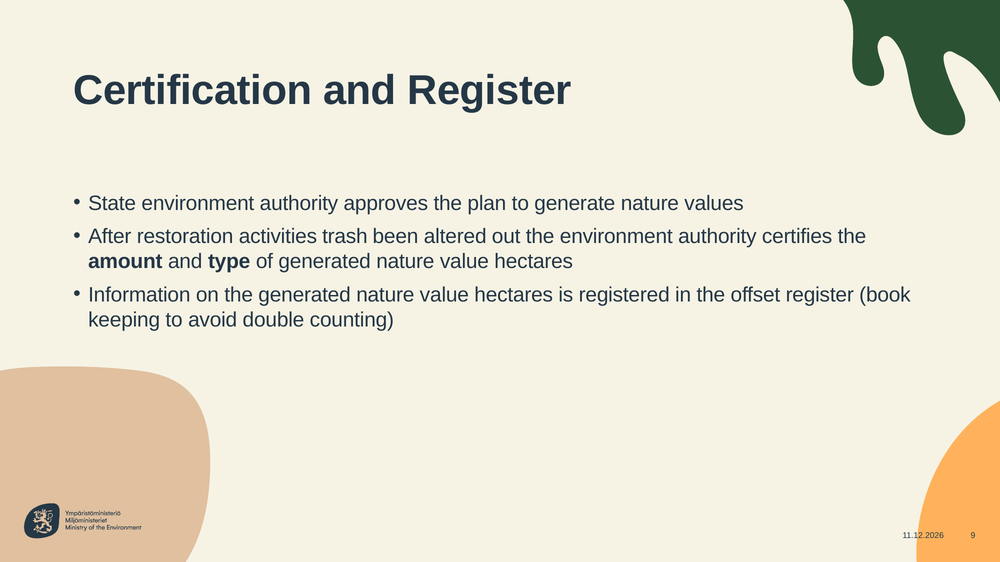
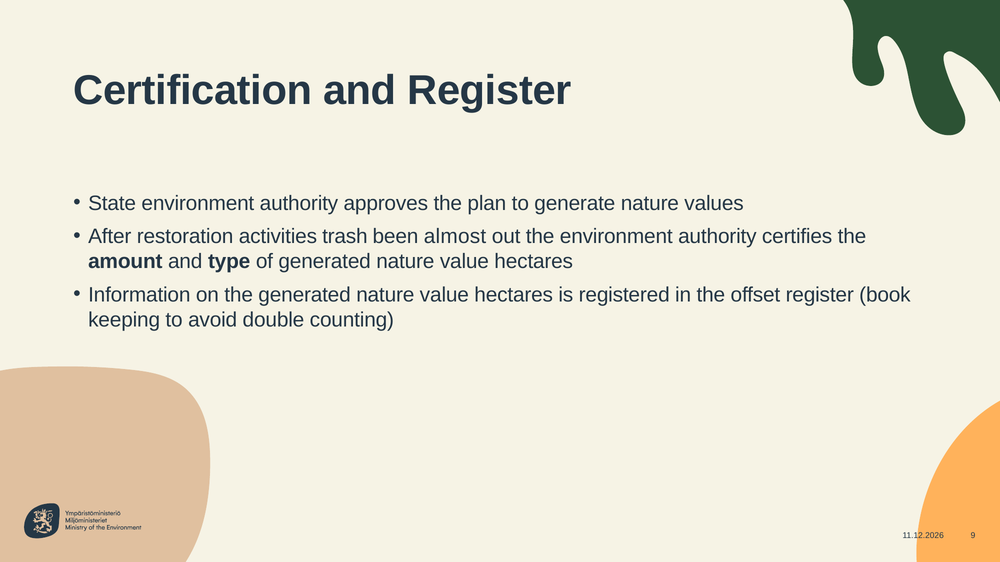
altered: altered -> almost
